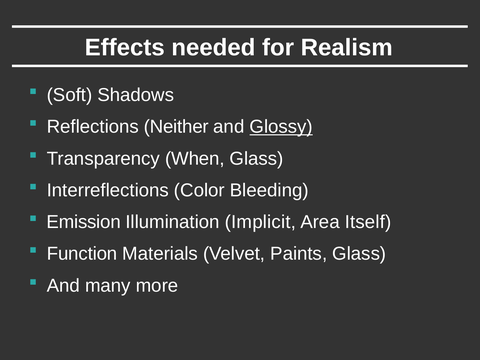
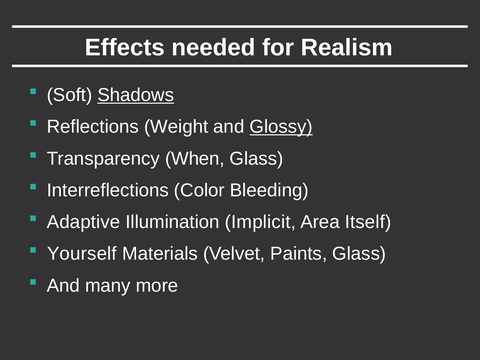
Shadows underline: none -> present
Neither: Neither -> Weight
Emission: Emission -> Adaptive
Function: Function -> Yourself
